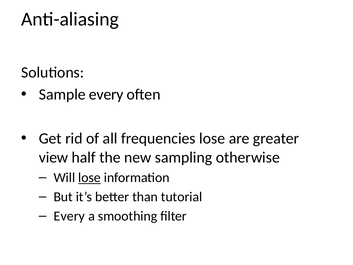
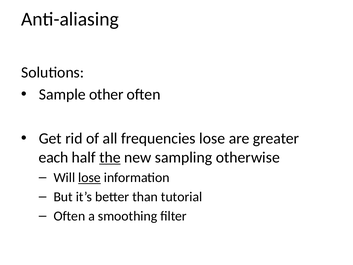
Sample every: every -> other
view: view -> each
the underline: none -> present
Every at (69, 216): Every -> Often
